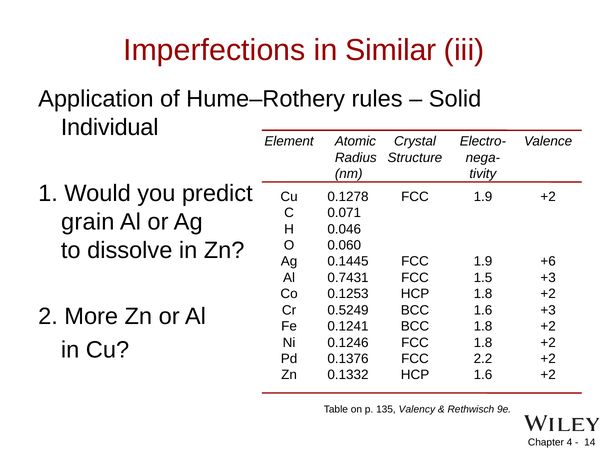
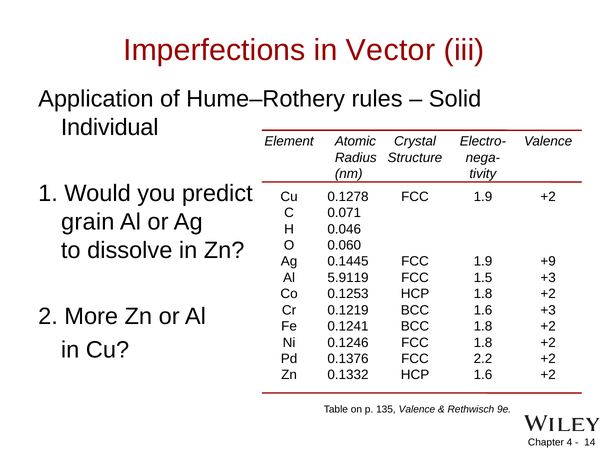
Similar: Similar -> Vector
+6: +6 -> +9
0.7431: 0.7431 -> 5.9119
0.5249: 0.5249 -> 0.1219
135 Valency: Valency -> Valence
